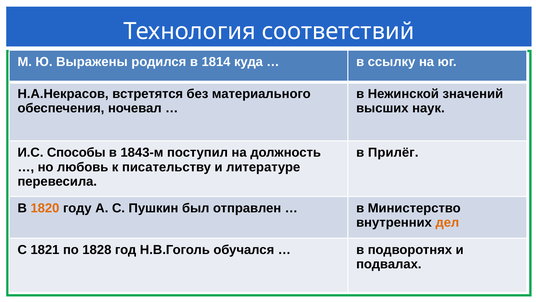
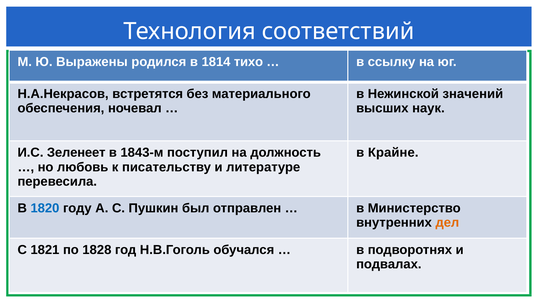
куда: куда -> тихо
Способы: Способы -> Зеленеет
Прилёг: Прилёг -> Крайне
1820 colour: orange -> blue
